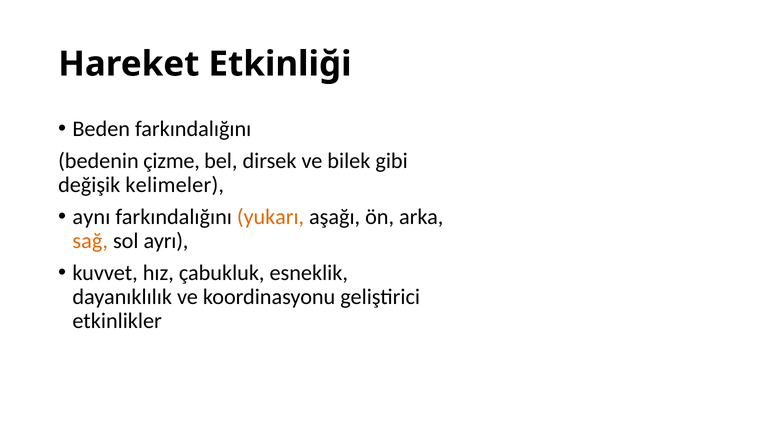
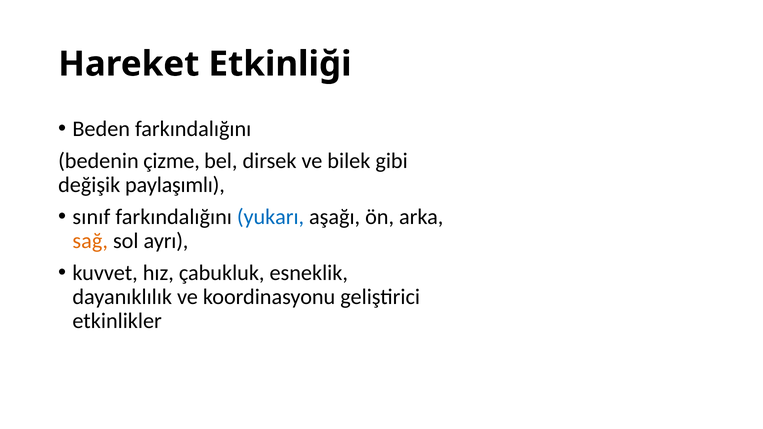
kelimeler: kelimeler -> paylaşımlı
aynı: aynı -> sınıf
yukarı colour: orange -> blue
